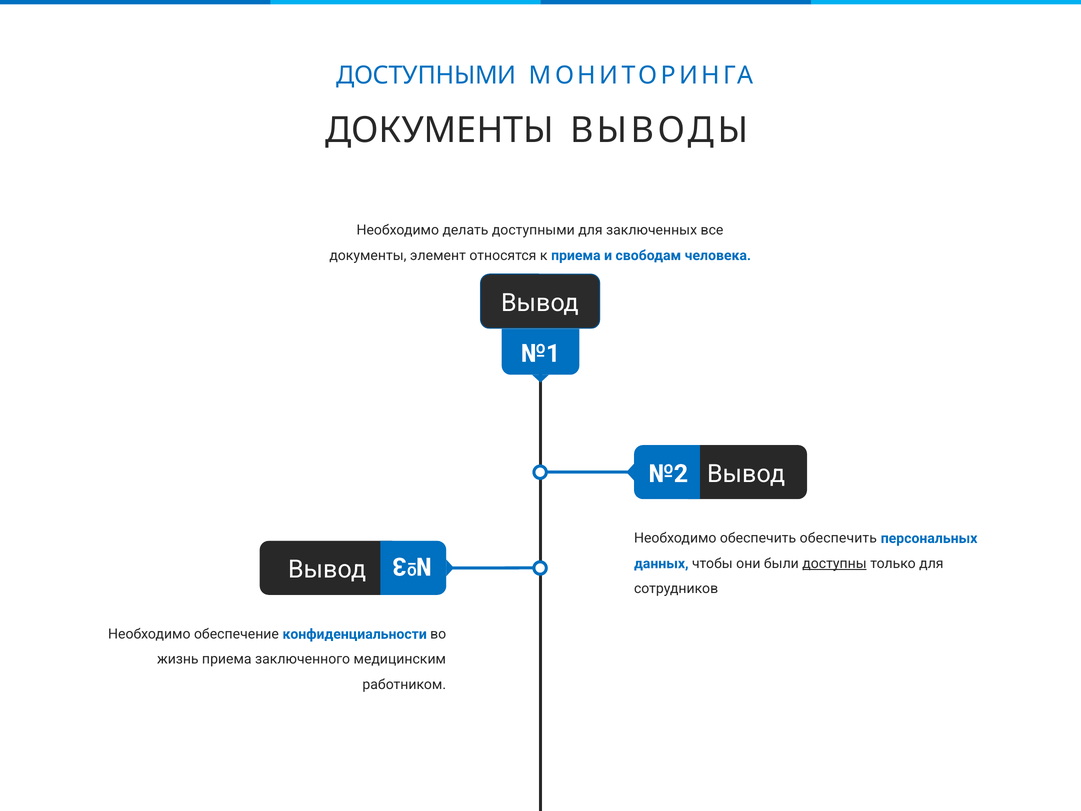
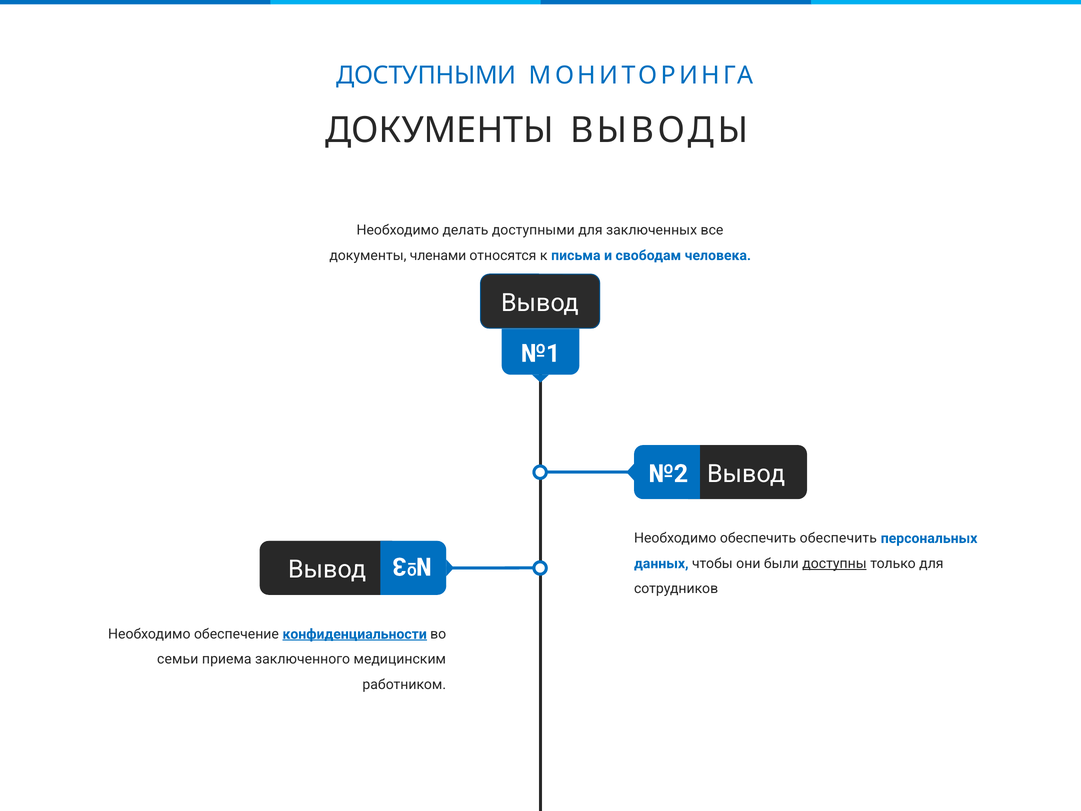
элемент: элемент -> членами
к приема: приема -> письма
конфиденциальности underline: none -> present
жизнь: жизнь -> семьи
